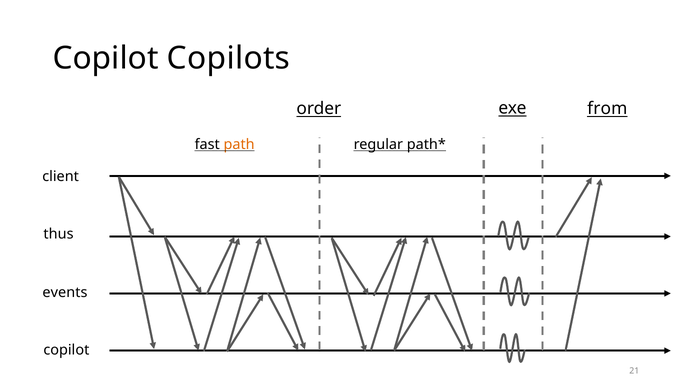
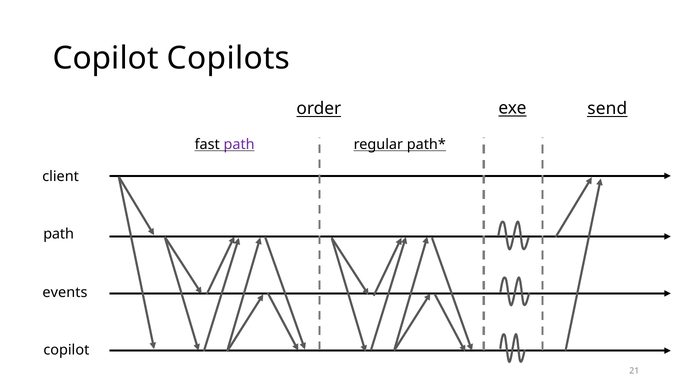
from: from -> send
path at (239, 144) colour: orange -> purple
thus at (58, 234): thus -> path
